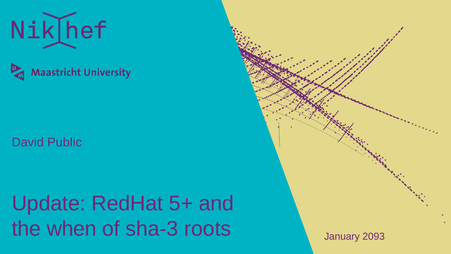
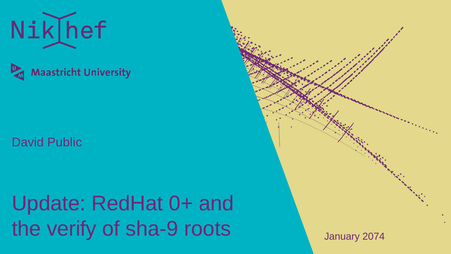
5+: 5+ -> 0+
when: when -> verify
sha-3: sha-3 -> sha-9
2093: 2093 -> 2074
